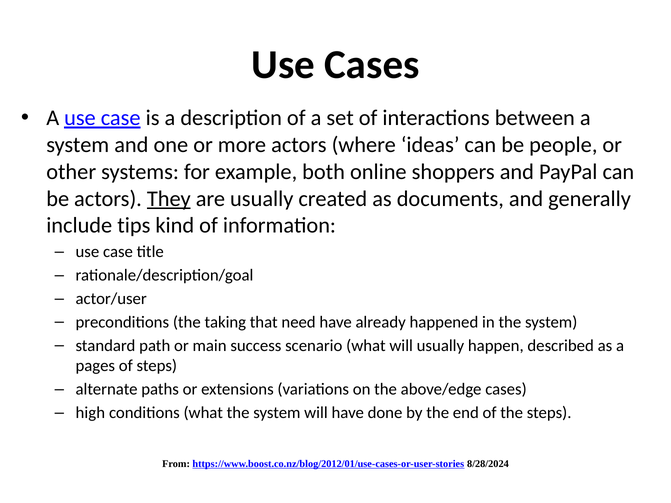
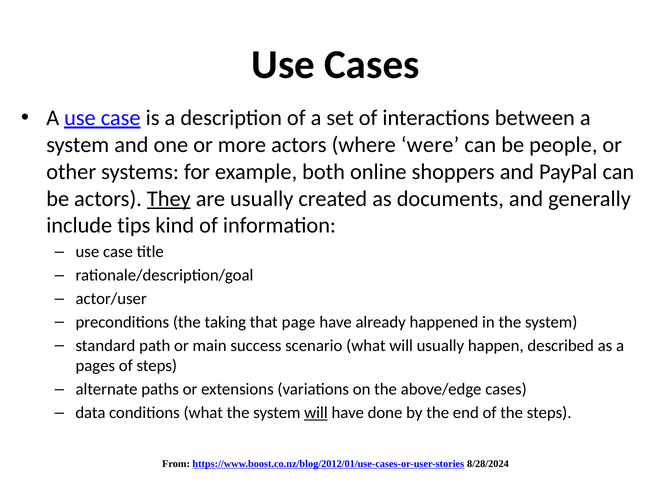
ideas: ideas -> were
need: need -> page
high: high -> data
will at (316, 413) underline: none -> present
